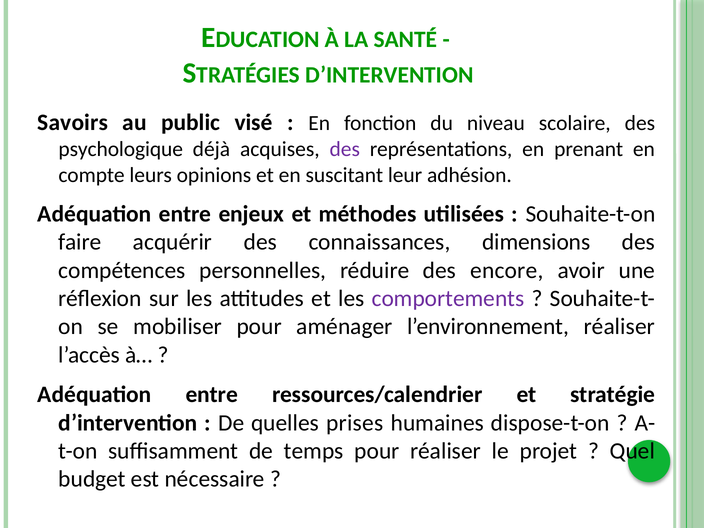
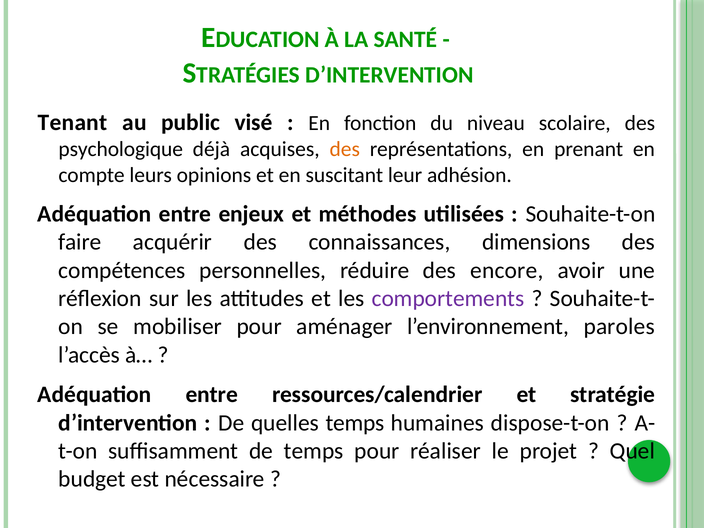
Savoirs: Savoirs -> Tenant
des at (345, 149) colour: purple -> orange
l’environnement réaliser: réaliser -> paroles
quelles prises: prises -> temps
